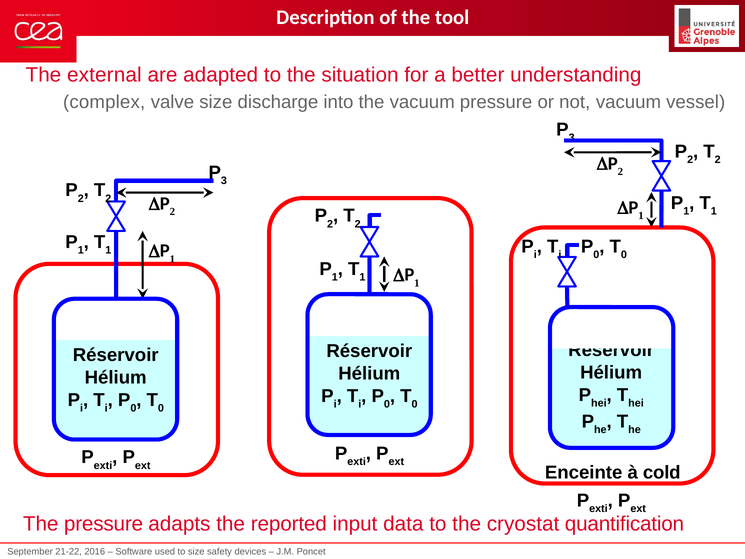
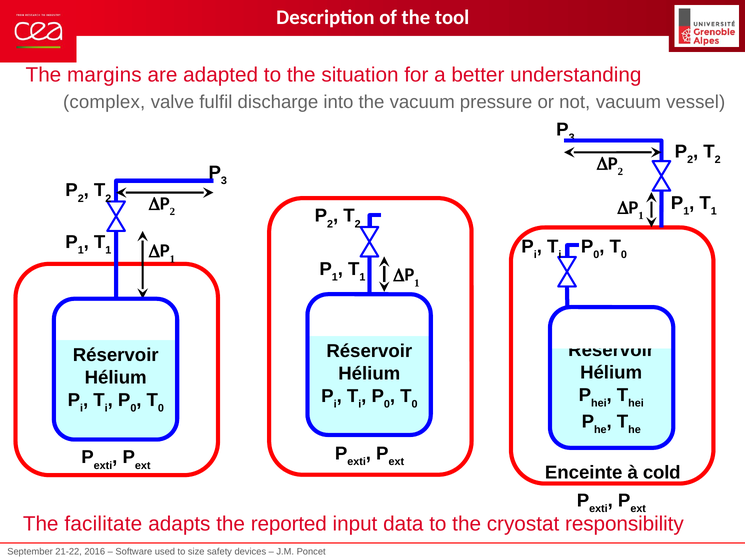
external: external -> margins
valve size: size -> fulfil
The pressure: pressure -> facilitate
quantification: quantification -> responsibility
